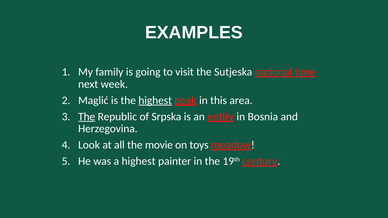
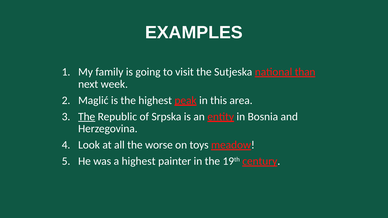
time: time -> than
highest at (155, 100) underline: present -> none
movie: movie -> worse
